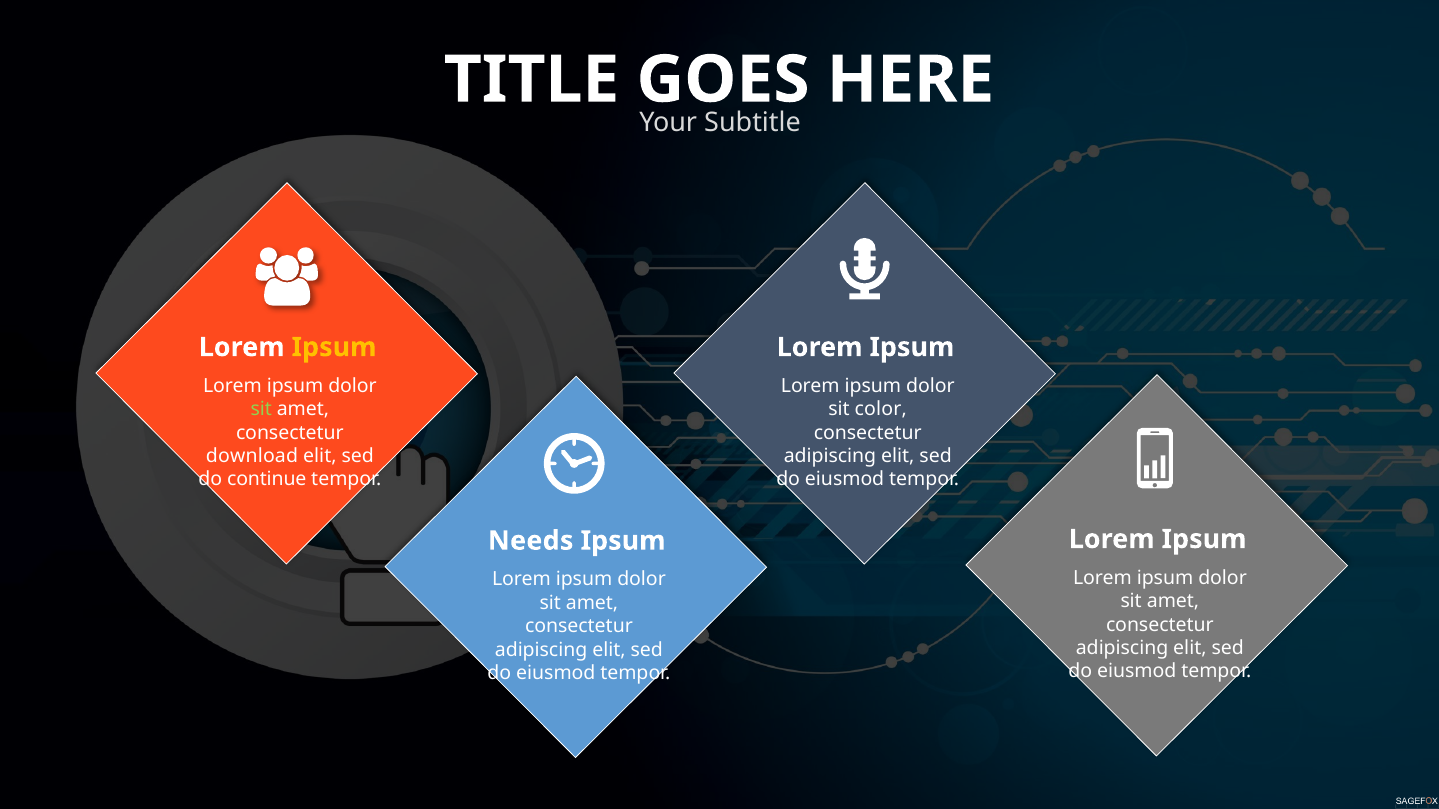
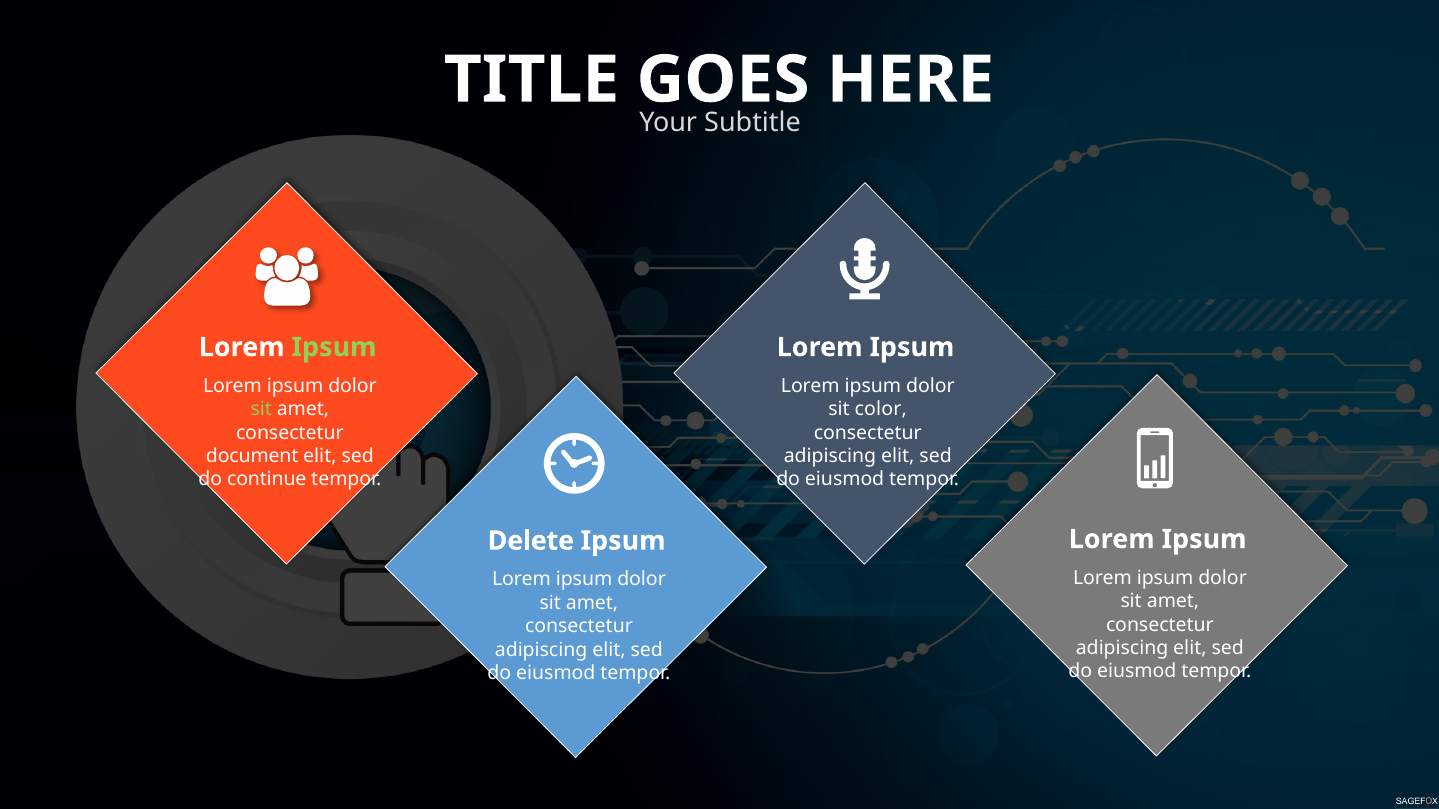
Ipsum at (334, 347) colour: yellow -> light green
download: download -> document
Needs: Needs -> Delete
